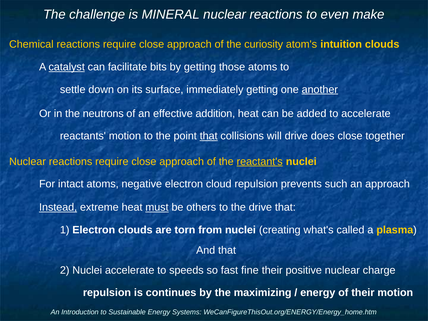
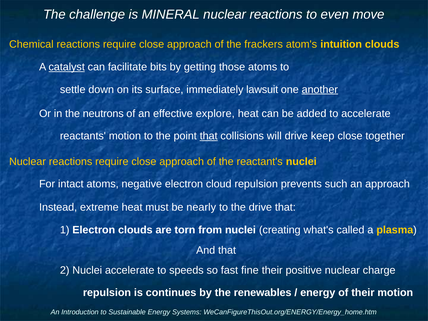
make: make -> move
curiosity: curiosity -> frackers
immediately getting: getting -> lawsuit
addition: addition -> explore
does: does -> keep
reactant's underline: present -> none
Instead underline: present -> none
must underline: present -> none
others: others -> nearly
maximizing: maximizing -> renewables
